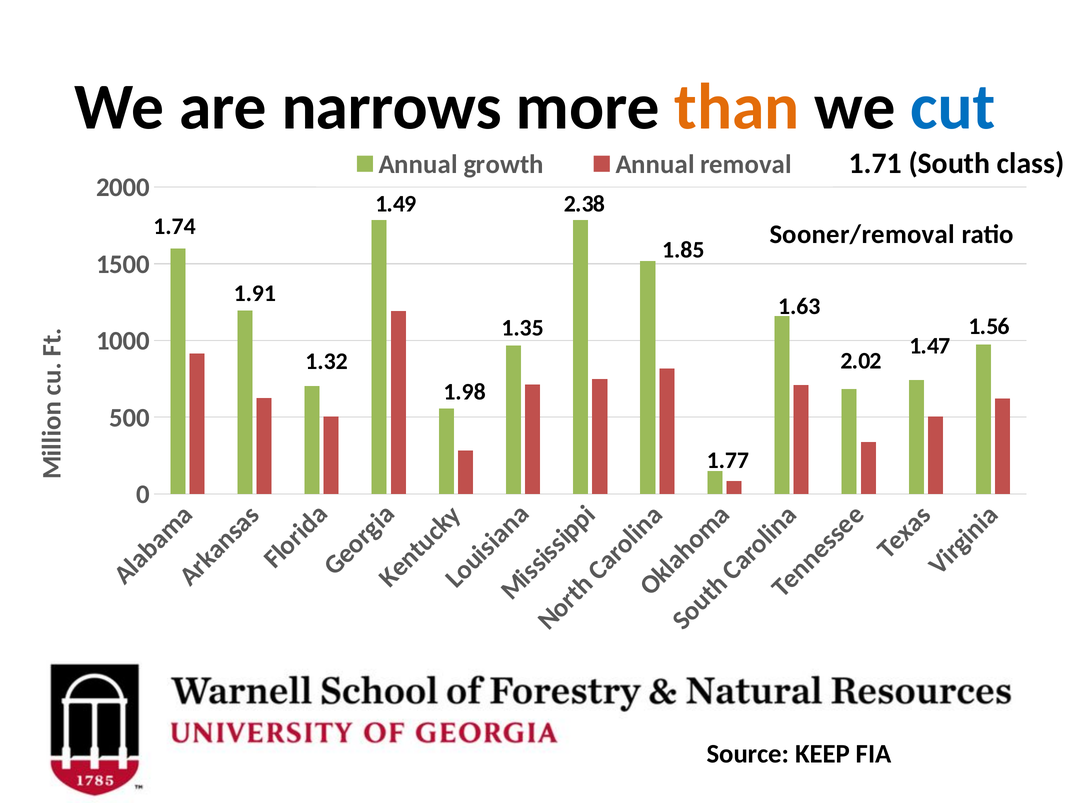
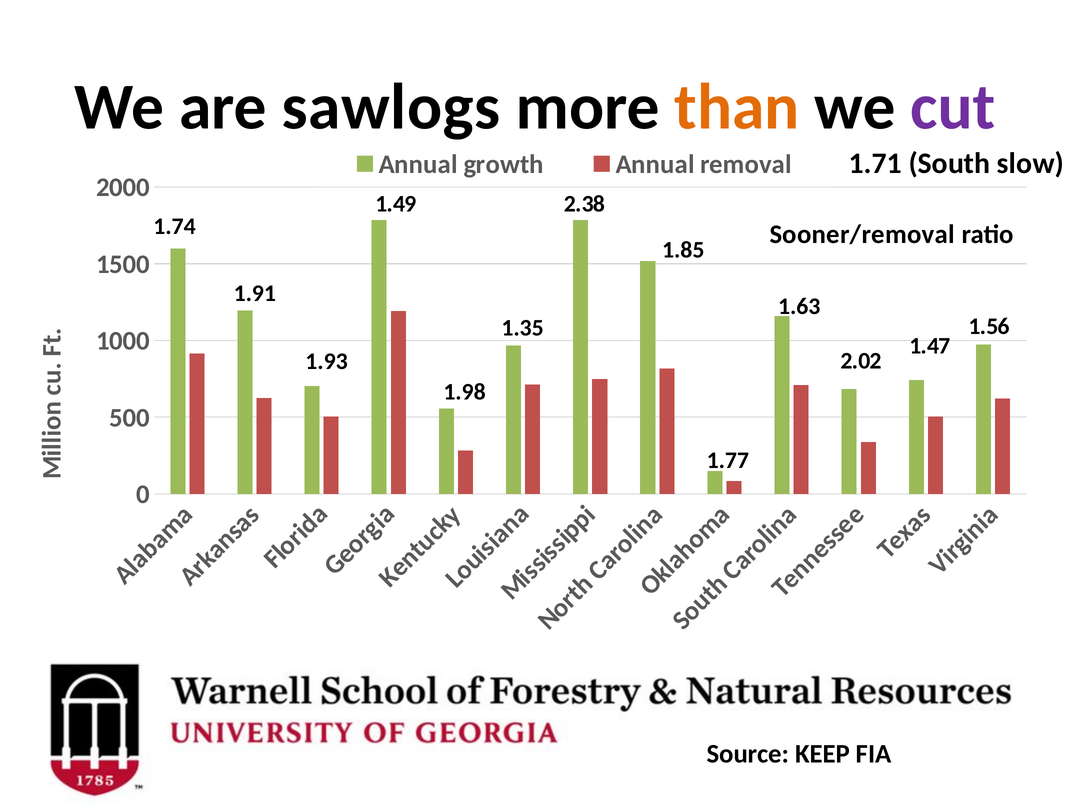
narrows: narrows -> sawlogs
cut colour: blue -> purple
class: class -> slow
1.32: 1.32 -> 1.93
